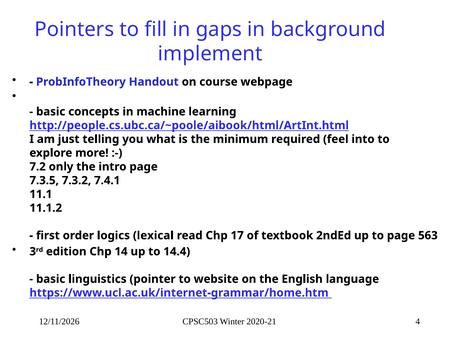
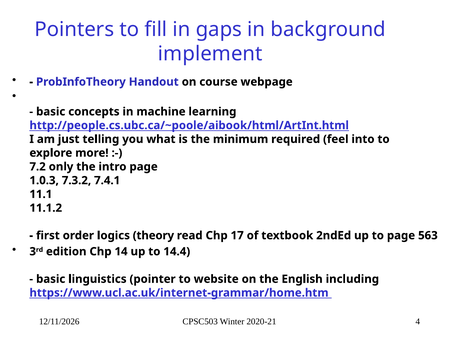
7.3.5: 7.3.5 -> 1.0.3
lexical: lexical -> theory
language: language -> including
